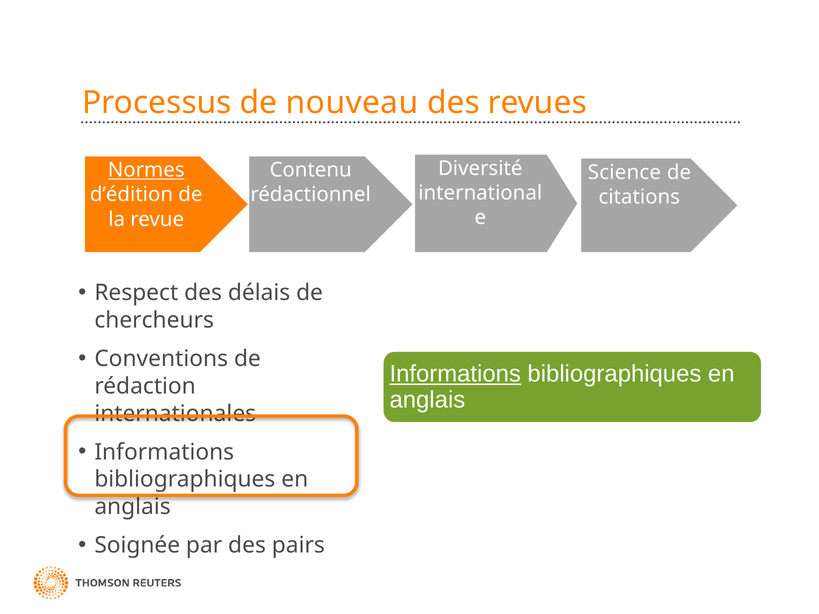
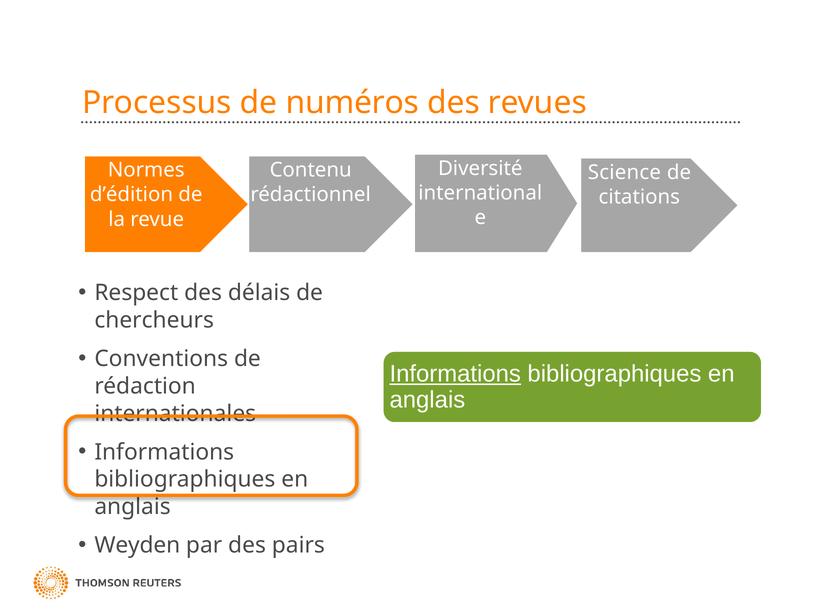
nouveau: nouveau -> numéros
Normes underline: present -> none
Soignée: Soignée -> Weyden
